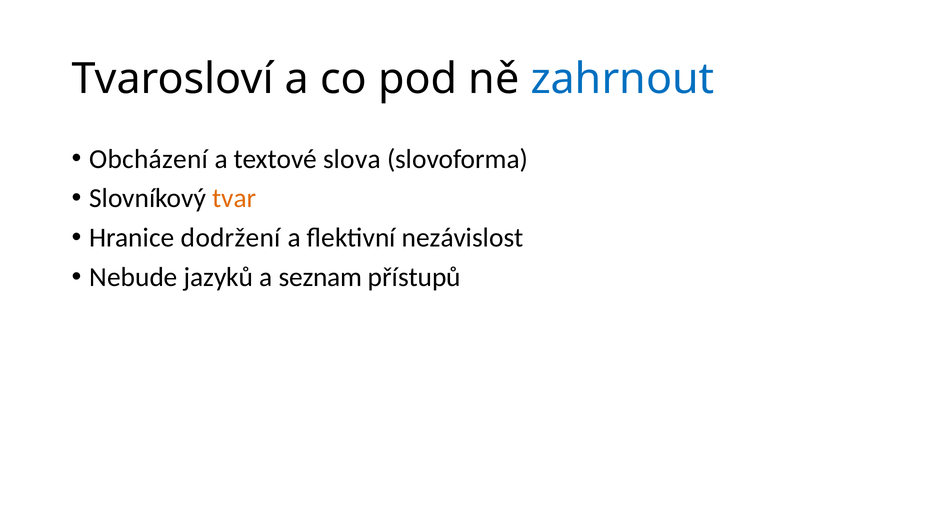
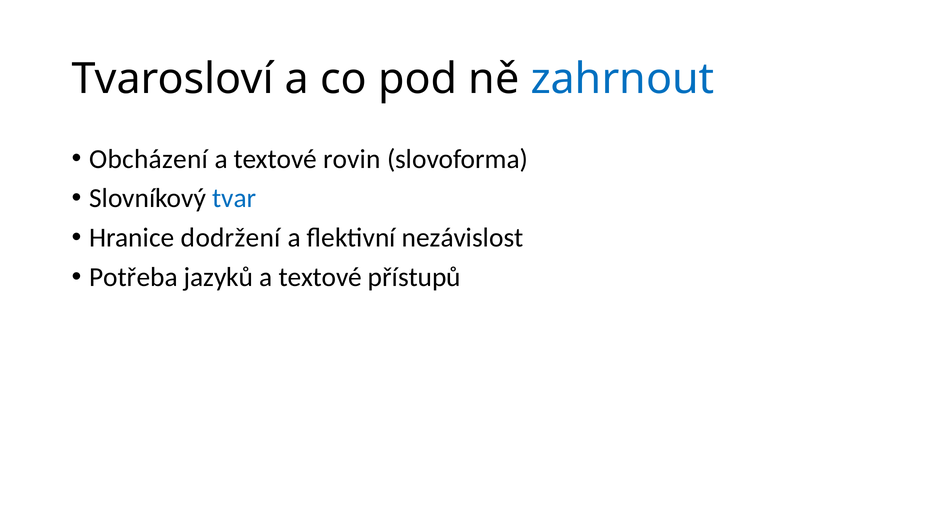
slova: slova -> rovin
tvar colour: orange -> blue
Nebude: Nebude -> Potřeba
jazyků a seznam: seznam -> textové
